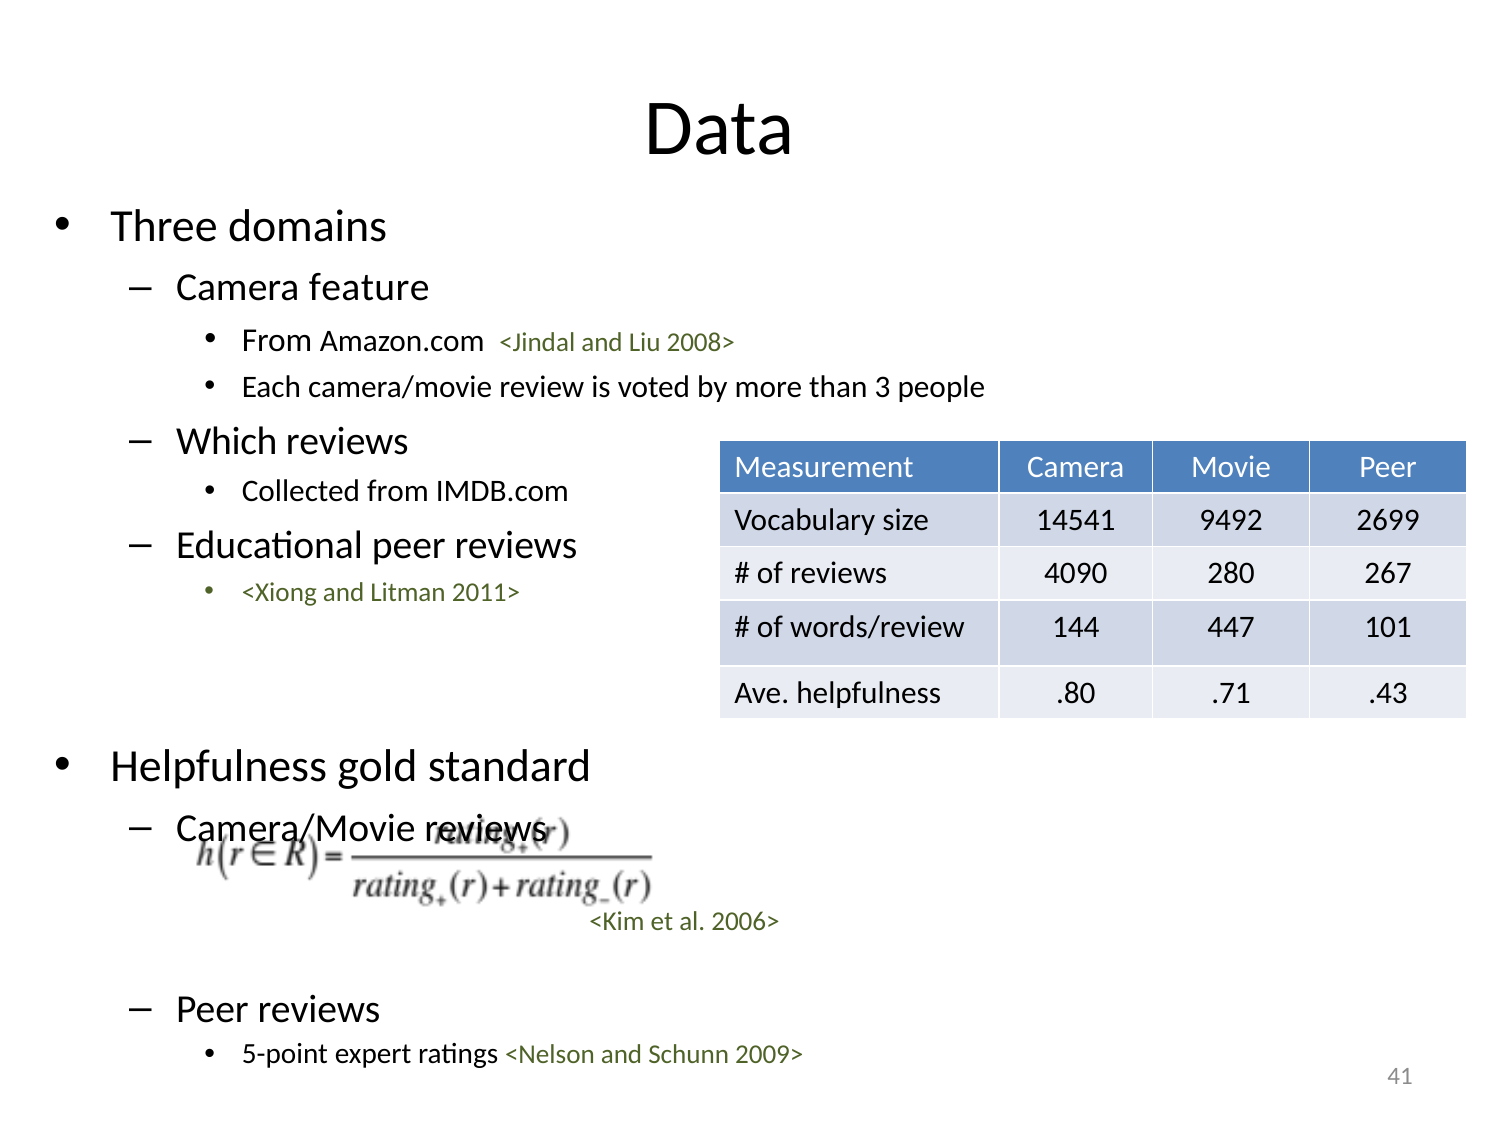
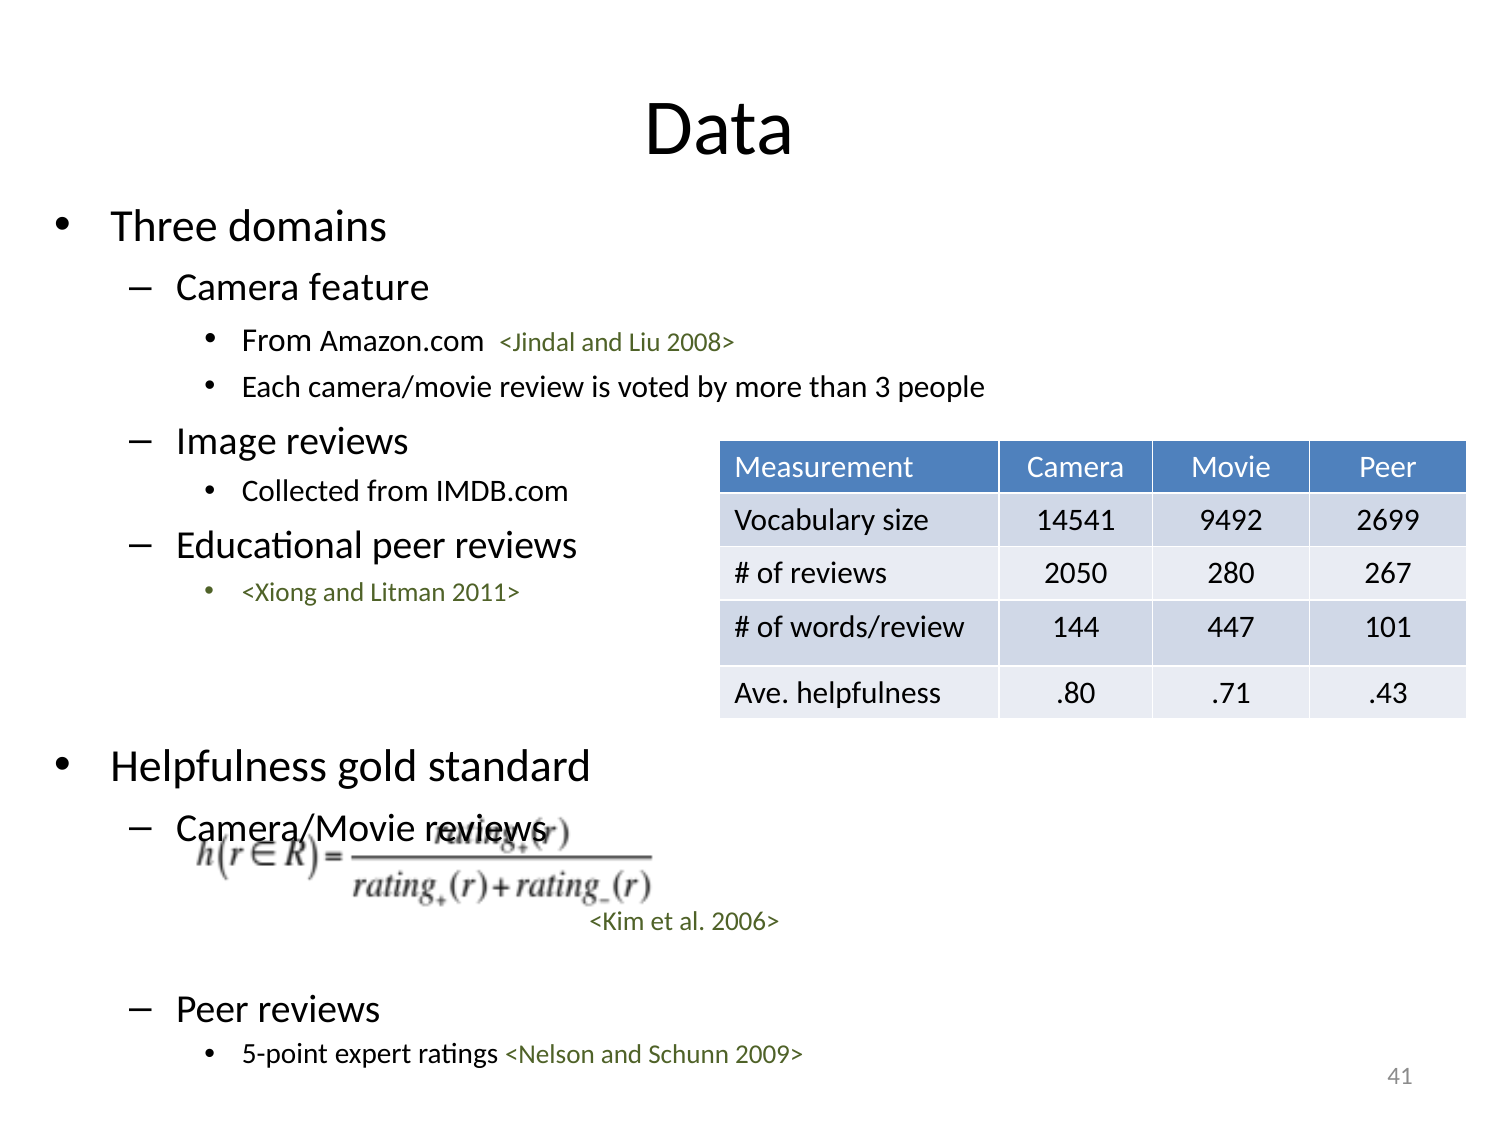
Which: Which -> Image
4090: 4090 -> 2050
